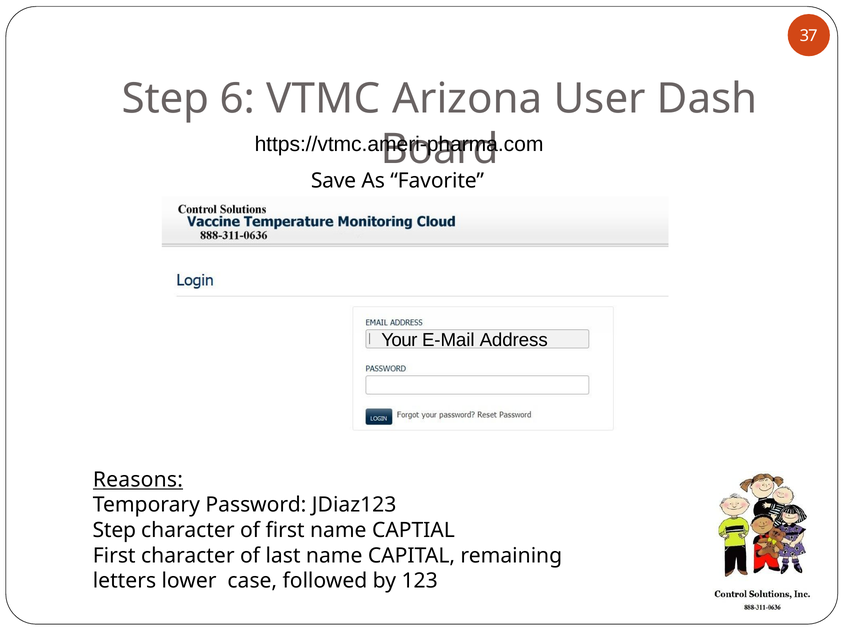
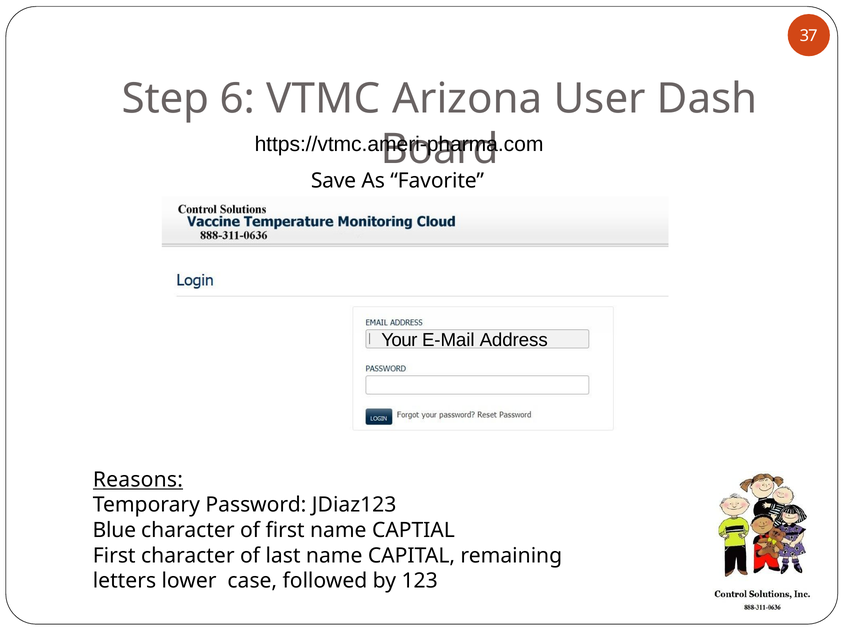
Step at (114, 530): Step -> Blue
